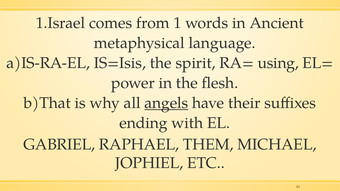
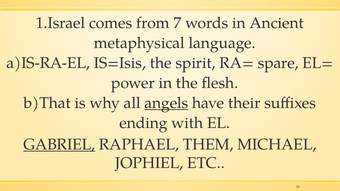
1: 1 -> 7
using: using -> spare
GABRIEL underline: none -> present
